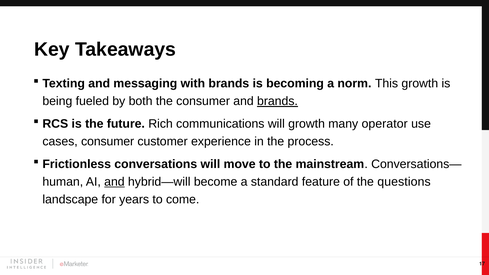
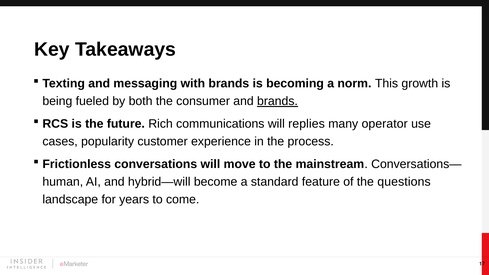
will growth: growth -> replies
cases consumer: consumer -> popularity
and at (114, 182) underline: present -> none
